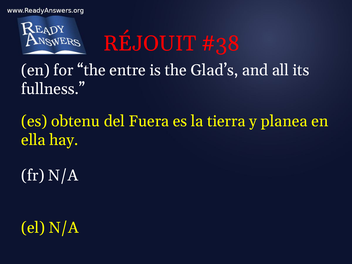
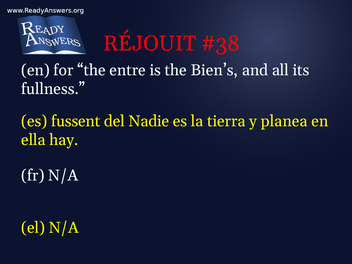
Glad’s: Glad’s -> Bien’s
obtenu: obtenu -> fussent
Fuera: Fuera -> Nadie
